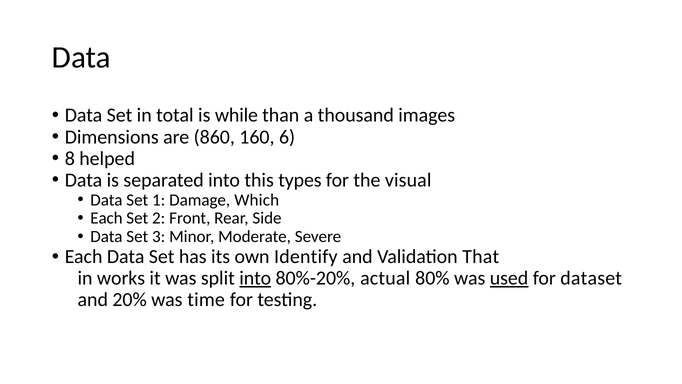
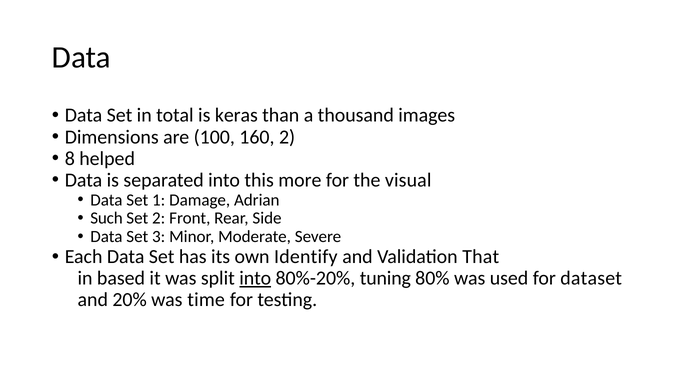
while: while -> keras
860: 860 -> 100
160 6: 6 -> 2
types: types -> more
Which: Which -> Adrian
Each at (106, 218): Each -> Such
works: works -> based
actual: actual -> tuning
used underline: present -> none
